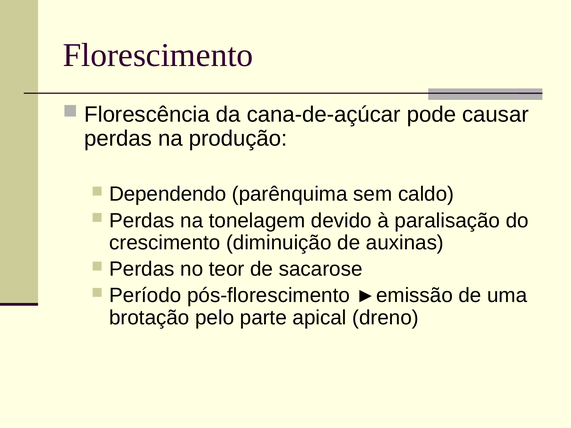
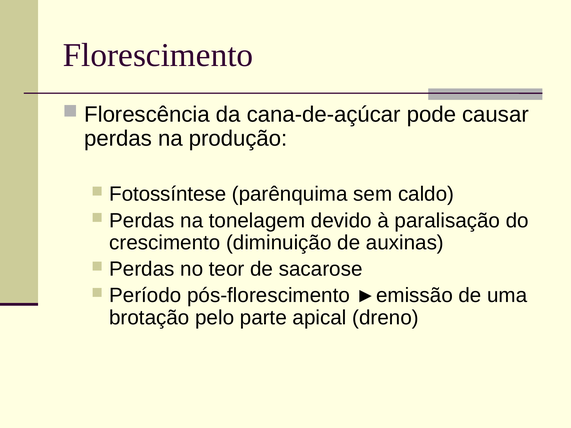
Dependendo: Dependendo -> Fotossíntese
